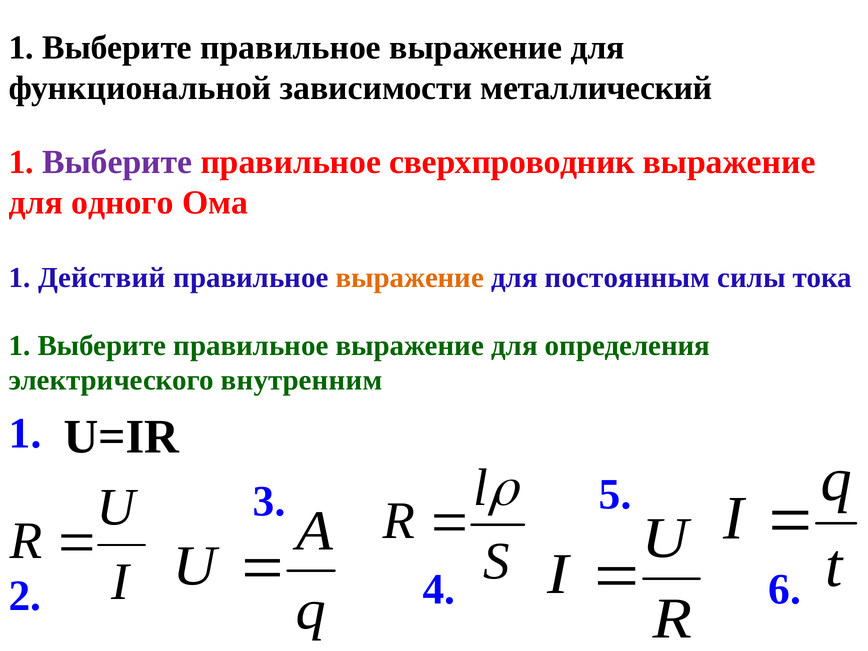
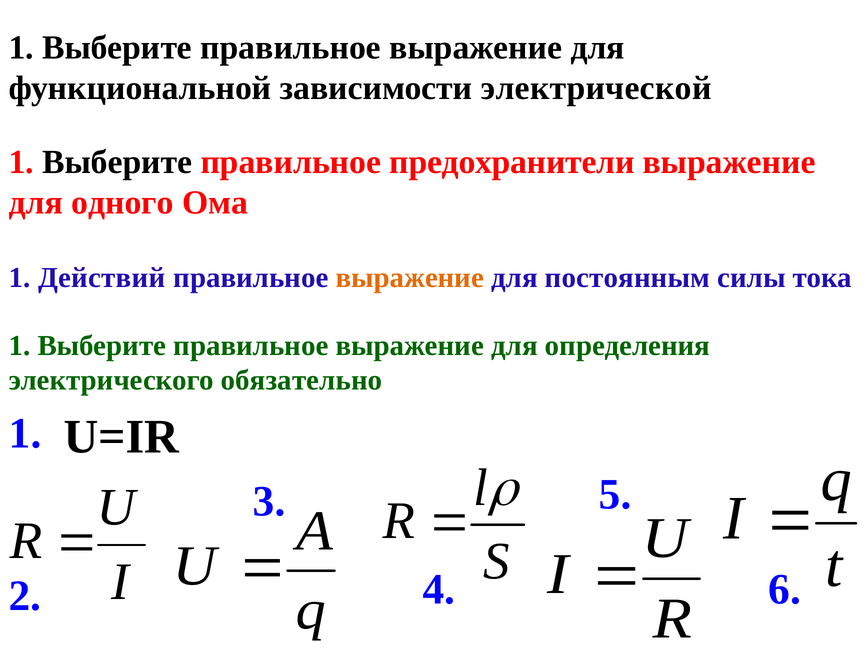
металлический: металлический -> электрической
Выберите at (117, 162) colour: purple -> black
сверхпроводник: сверхпроводник -> предохранители
внутренним: внутренним -> обязательно
